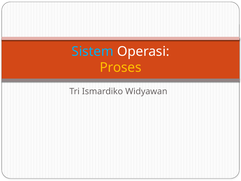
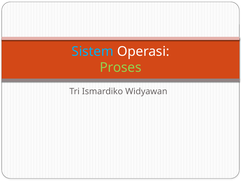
Proses colour: yellow -> light green
